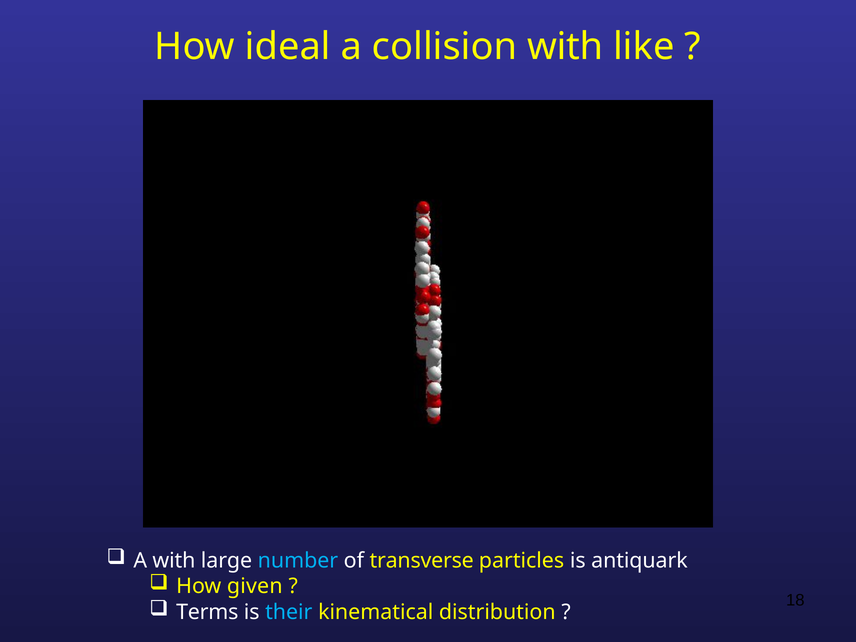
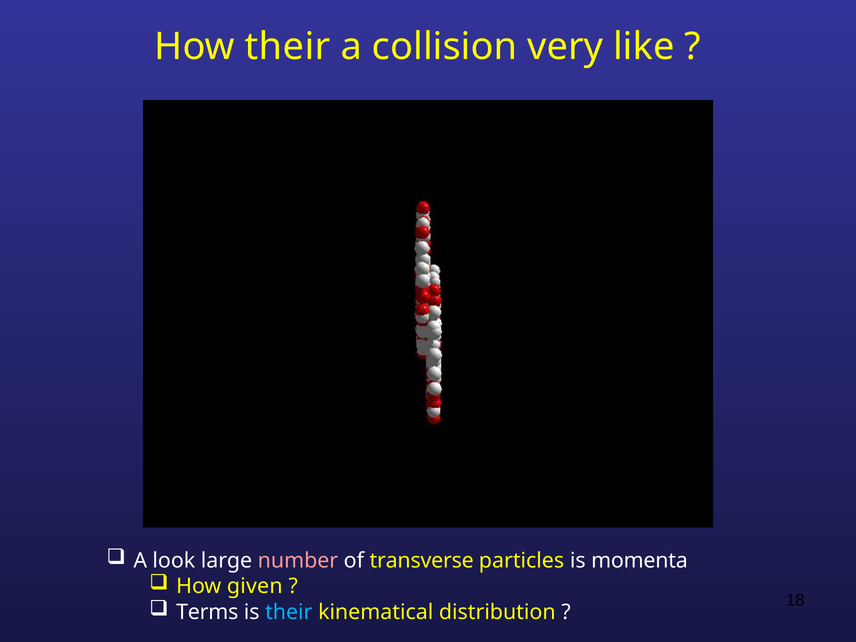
How ideal: ideal -> their
collision with: with -> very
A with: with -> look
number colour: light blue -> pink
antiquark: antiquark -> momenta
